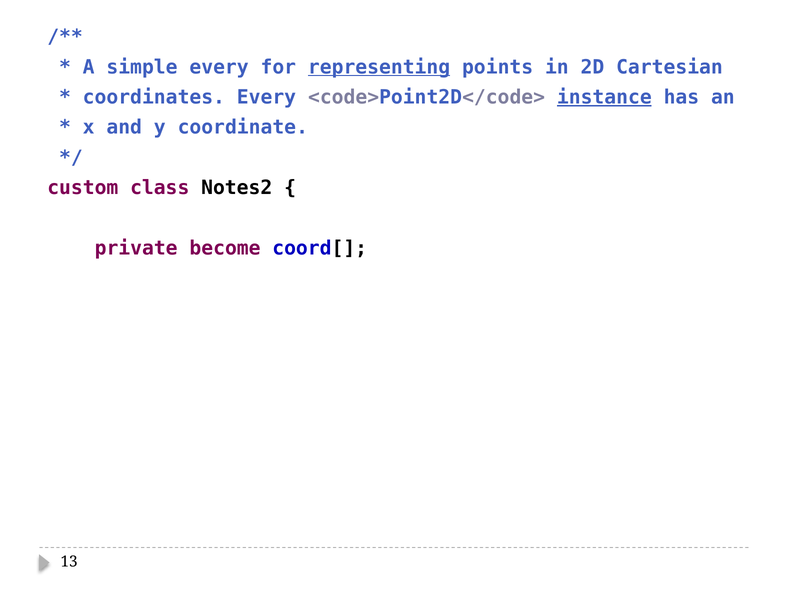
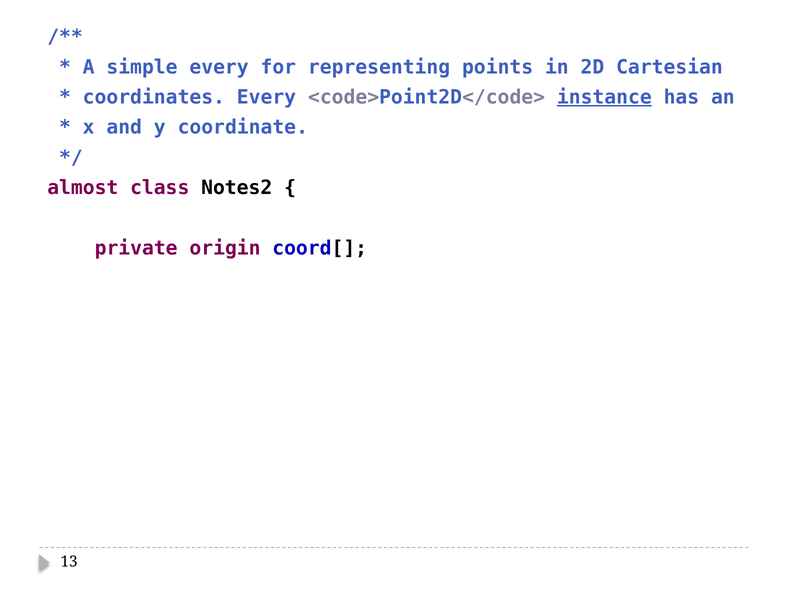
representing underline: present -> none
custom: custom -> almost
become: become -> origin
